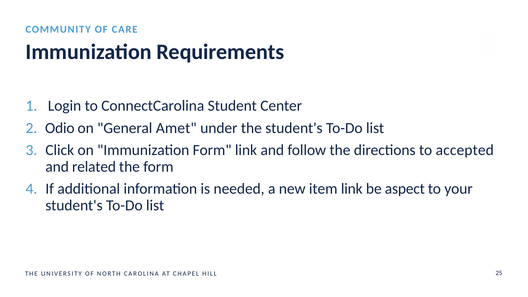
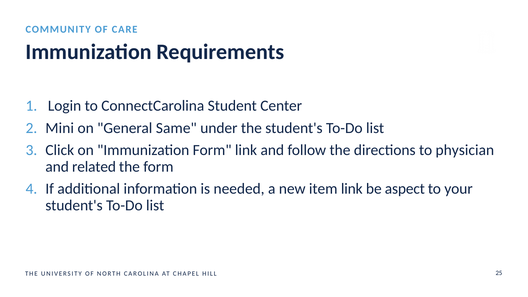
Odio: Odio -> Mini
Amet: Amet -> Same
accepted: accepted -> physician
